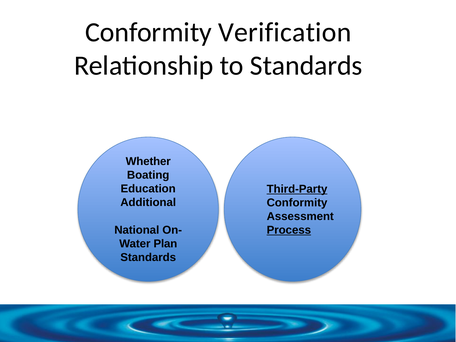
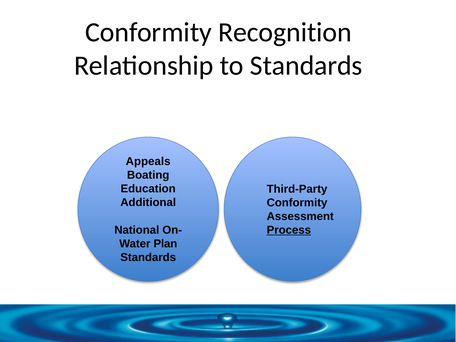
Verification: Verification -> Recognition
Whether: Whether -> Appeals
Third-Party underline: present -> none
